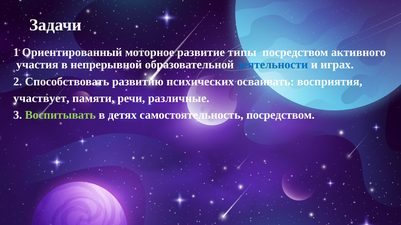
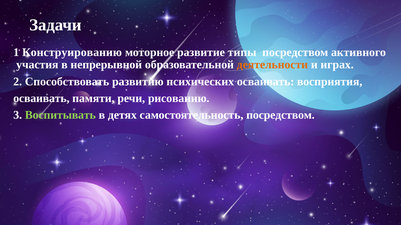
Ориентированный: Ориентированный -> Конструированию
деятельности colour: blue -> orange
участвует at (41, 99): участвует -> осваивать
различные: различные -> рисованию
